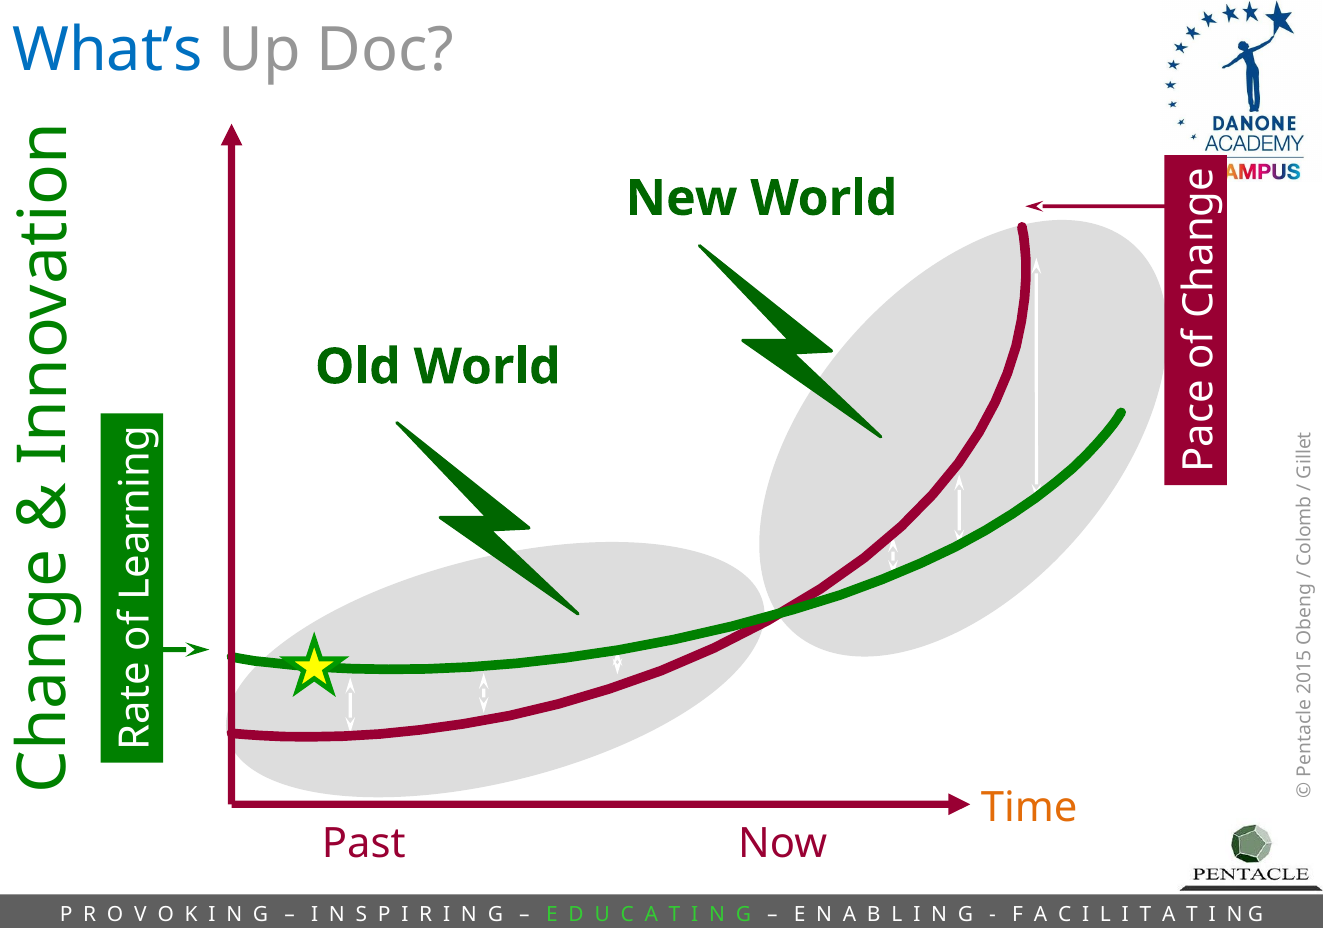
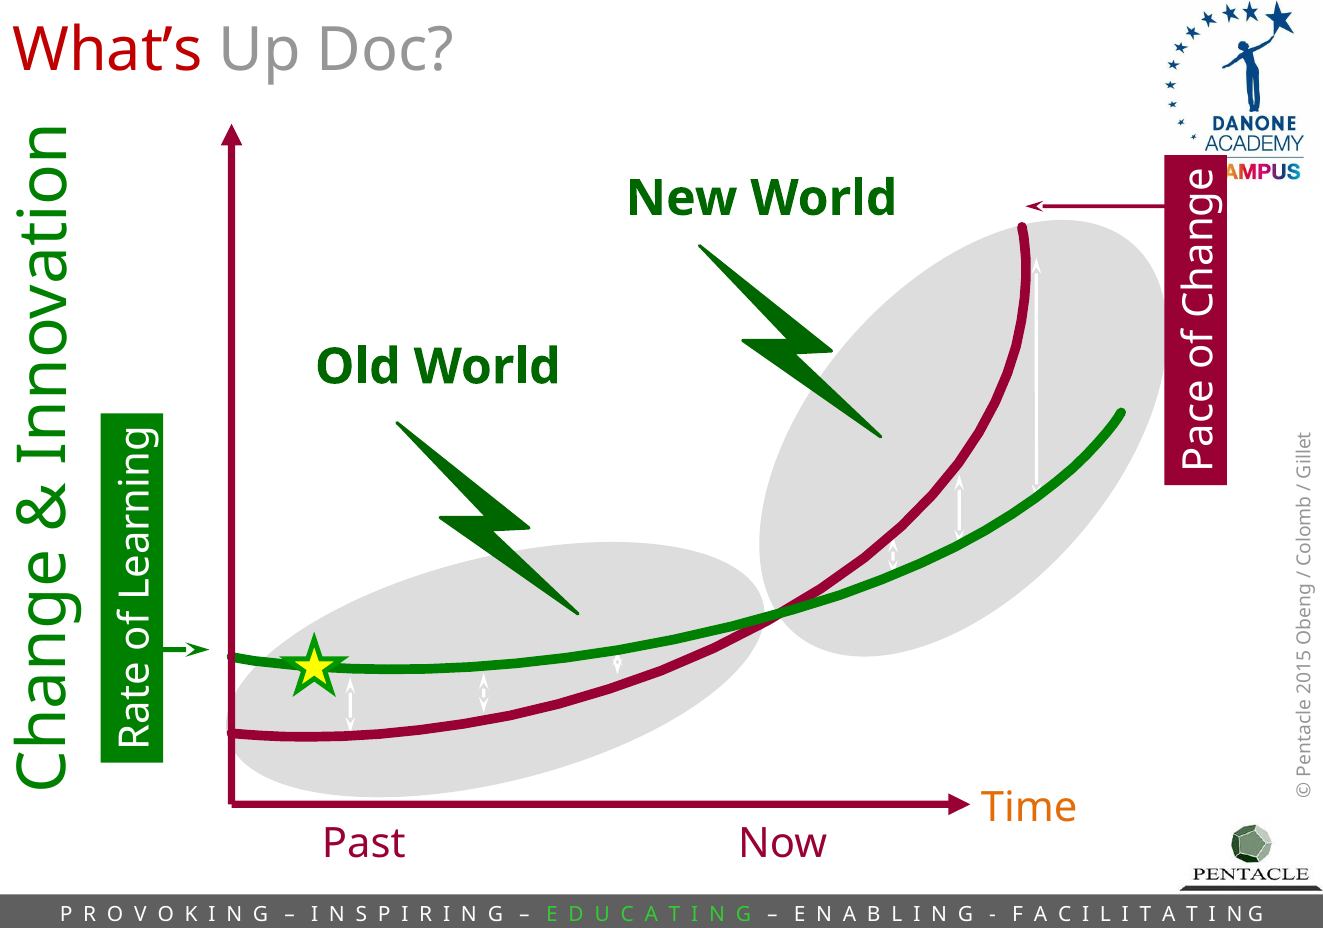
What’s colour: blue -> red
